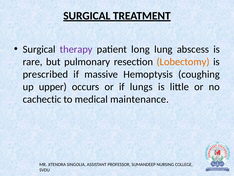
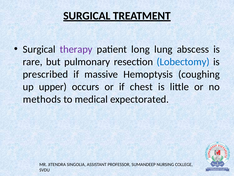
Lobectomy colour: orange -> blue
lungs: lungs -> chest
cachectic: cachectic -> methods
maintenance: maintenance -> expectorated
